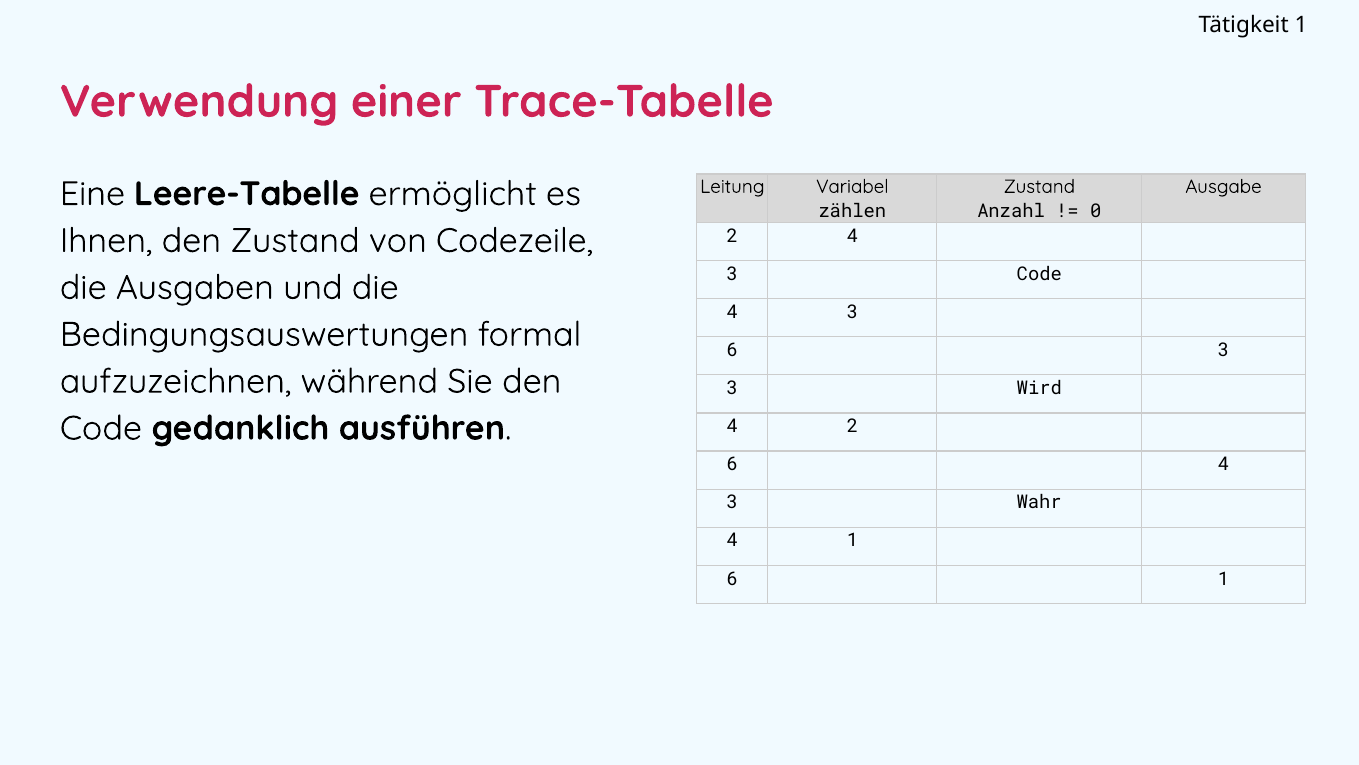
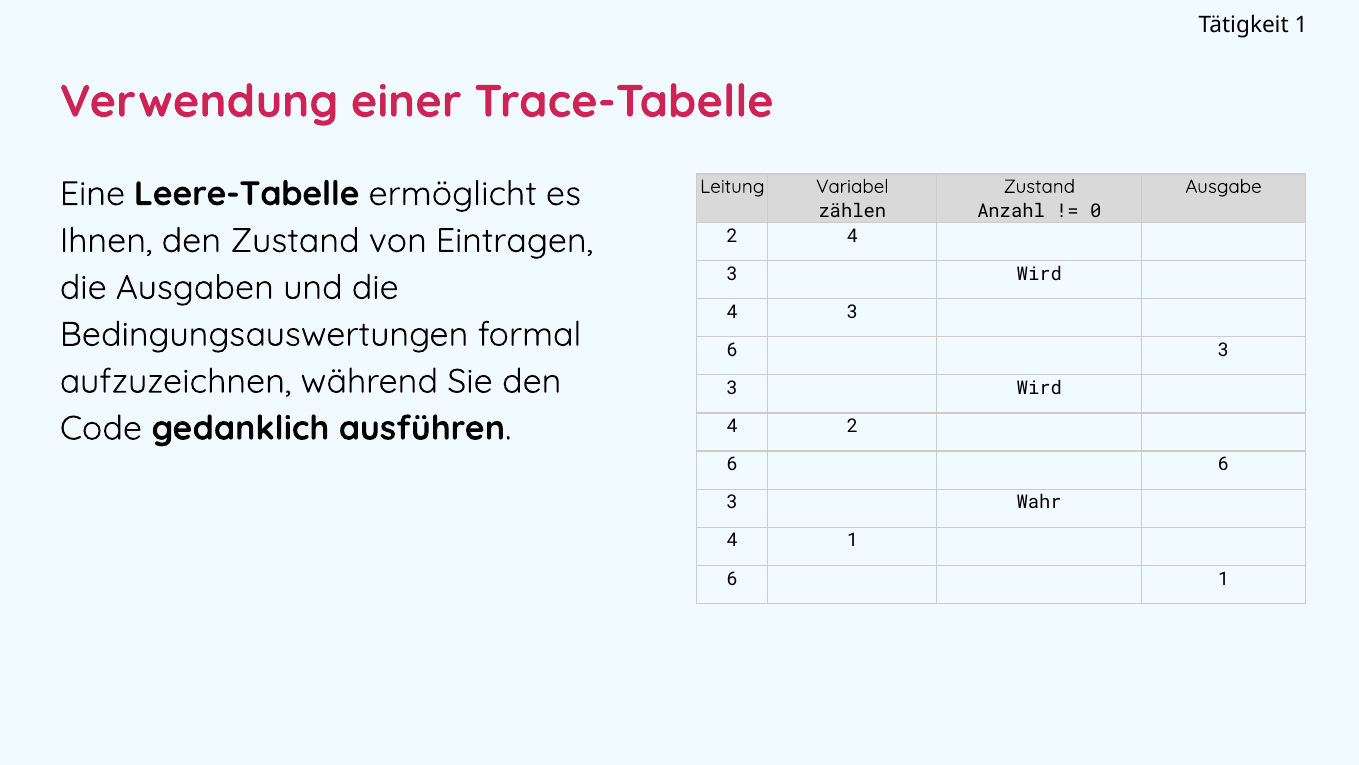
Codezeile: Codezeile -> Eintragen
Code at (1039, 274): Code -> Wird
6 4: 4 -> 6
